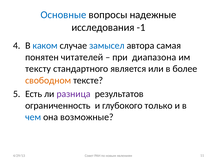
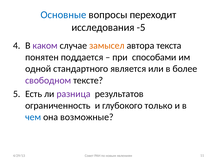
надежные: надежные -> переходит
-1: -1 -> -5
каком colour: blue -> purple
замысел colour: blue -> orange
самая: самая -> текста
читателей: читателей -> поддается
диапазона: диапазона -> способами
тексту: тексту -> одной
свободном colour: orange -> purple
